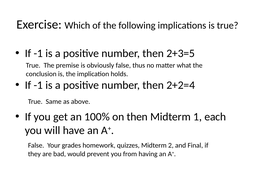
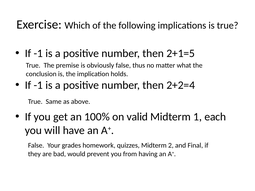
2+3=5: 2+3=5 -> 2+1=5
on then: then -> valid
